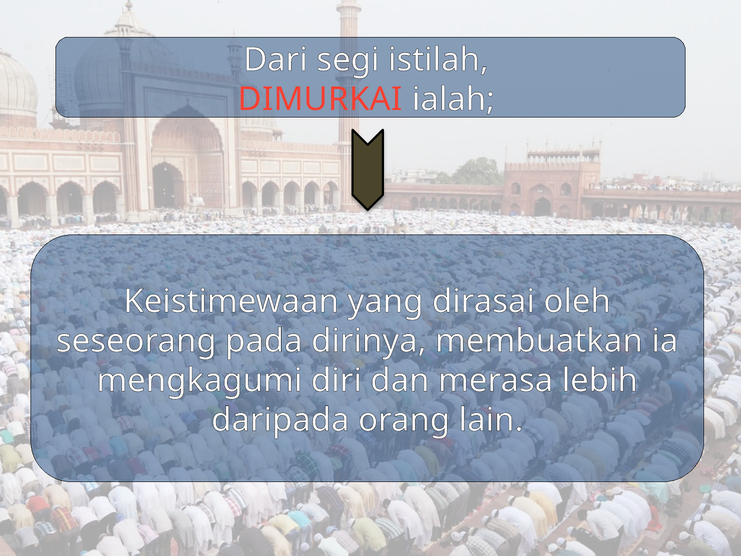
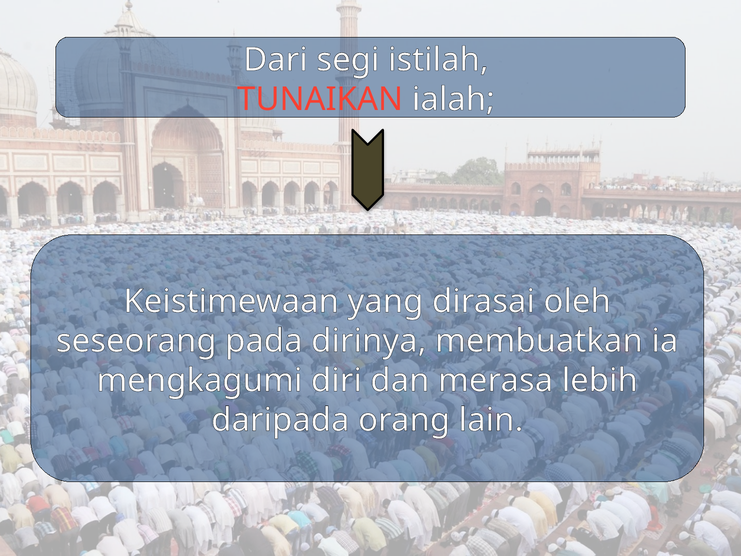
DIMURKAI: DIMURKAI -> TUNAIKAN
